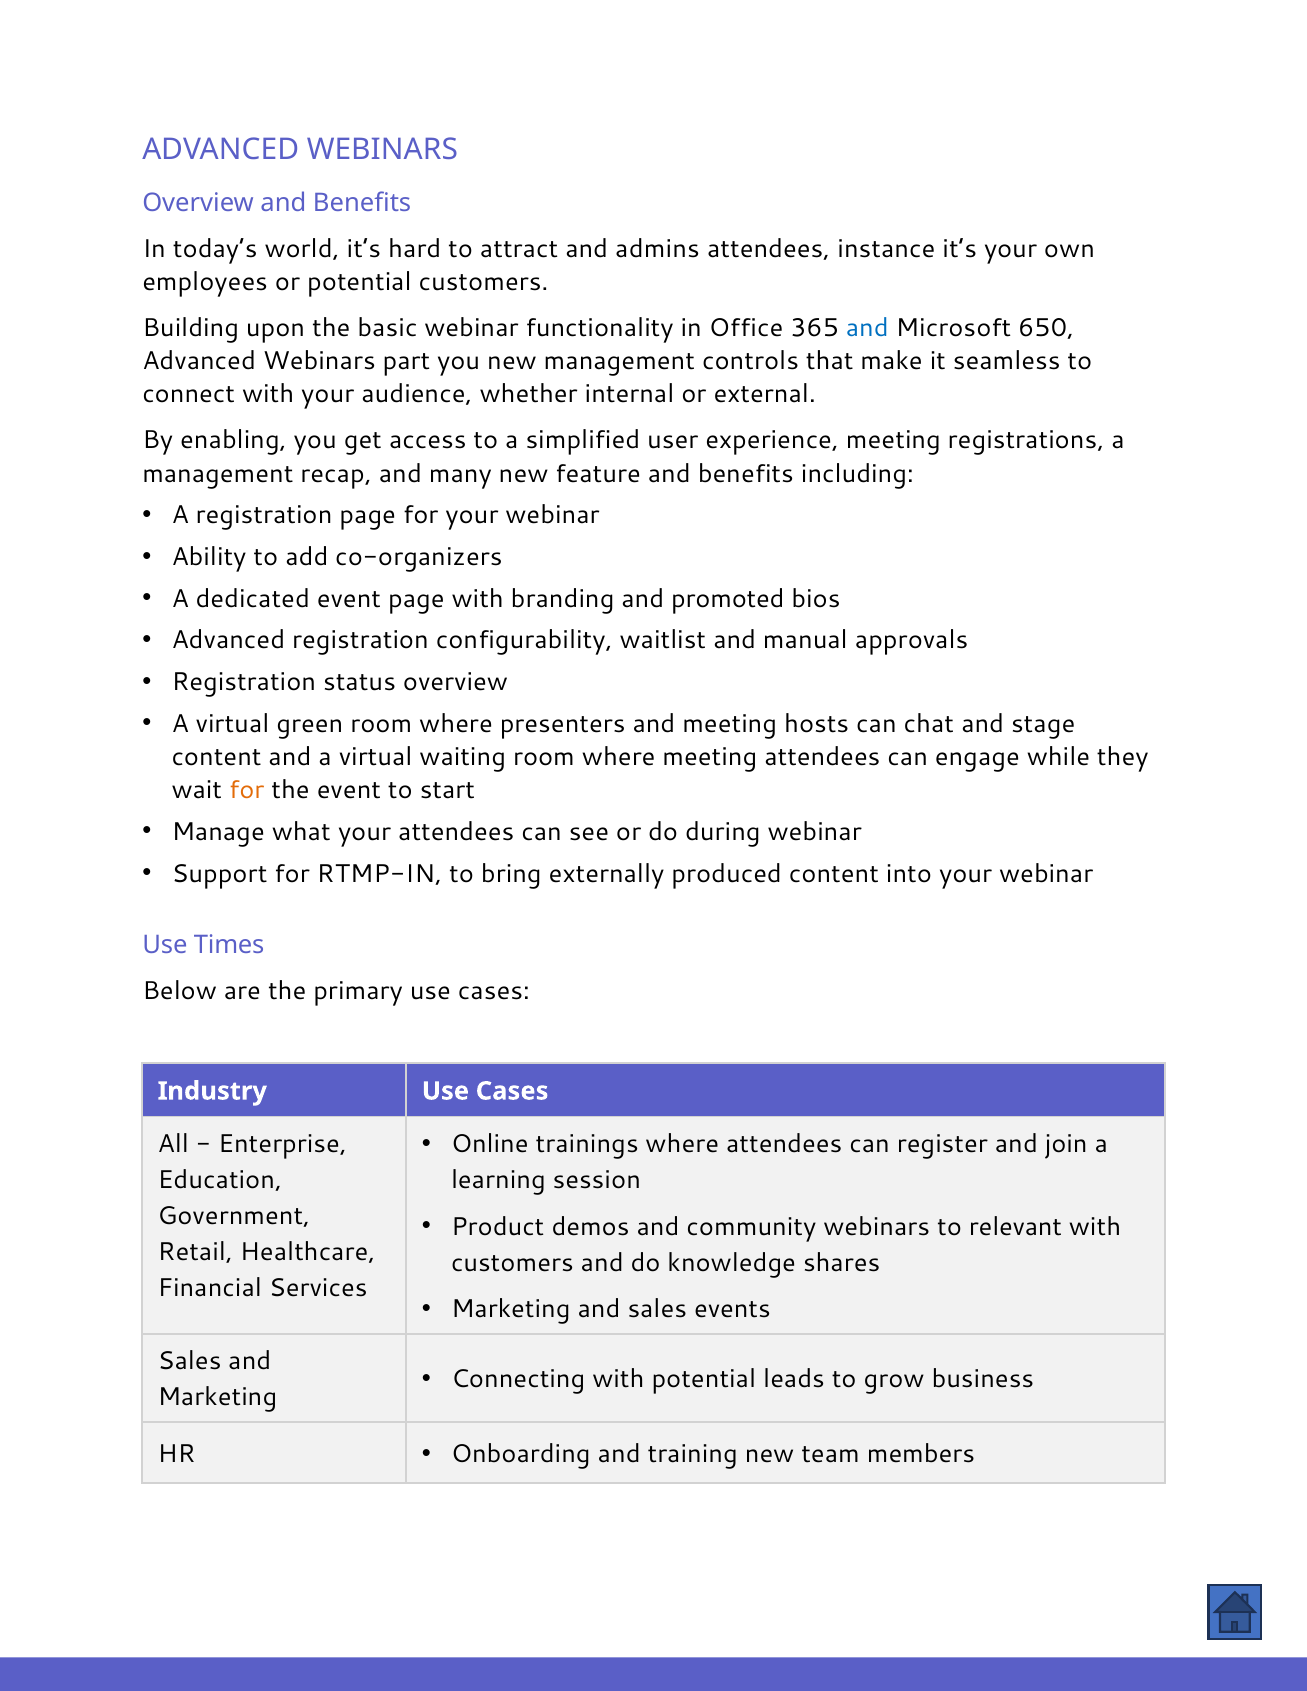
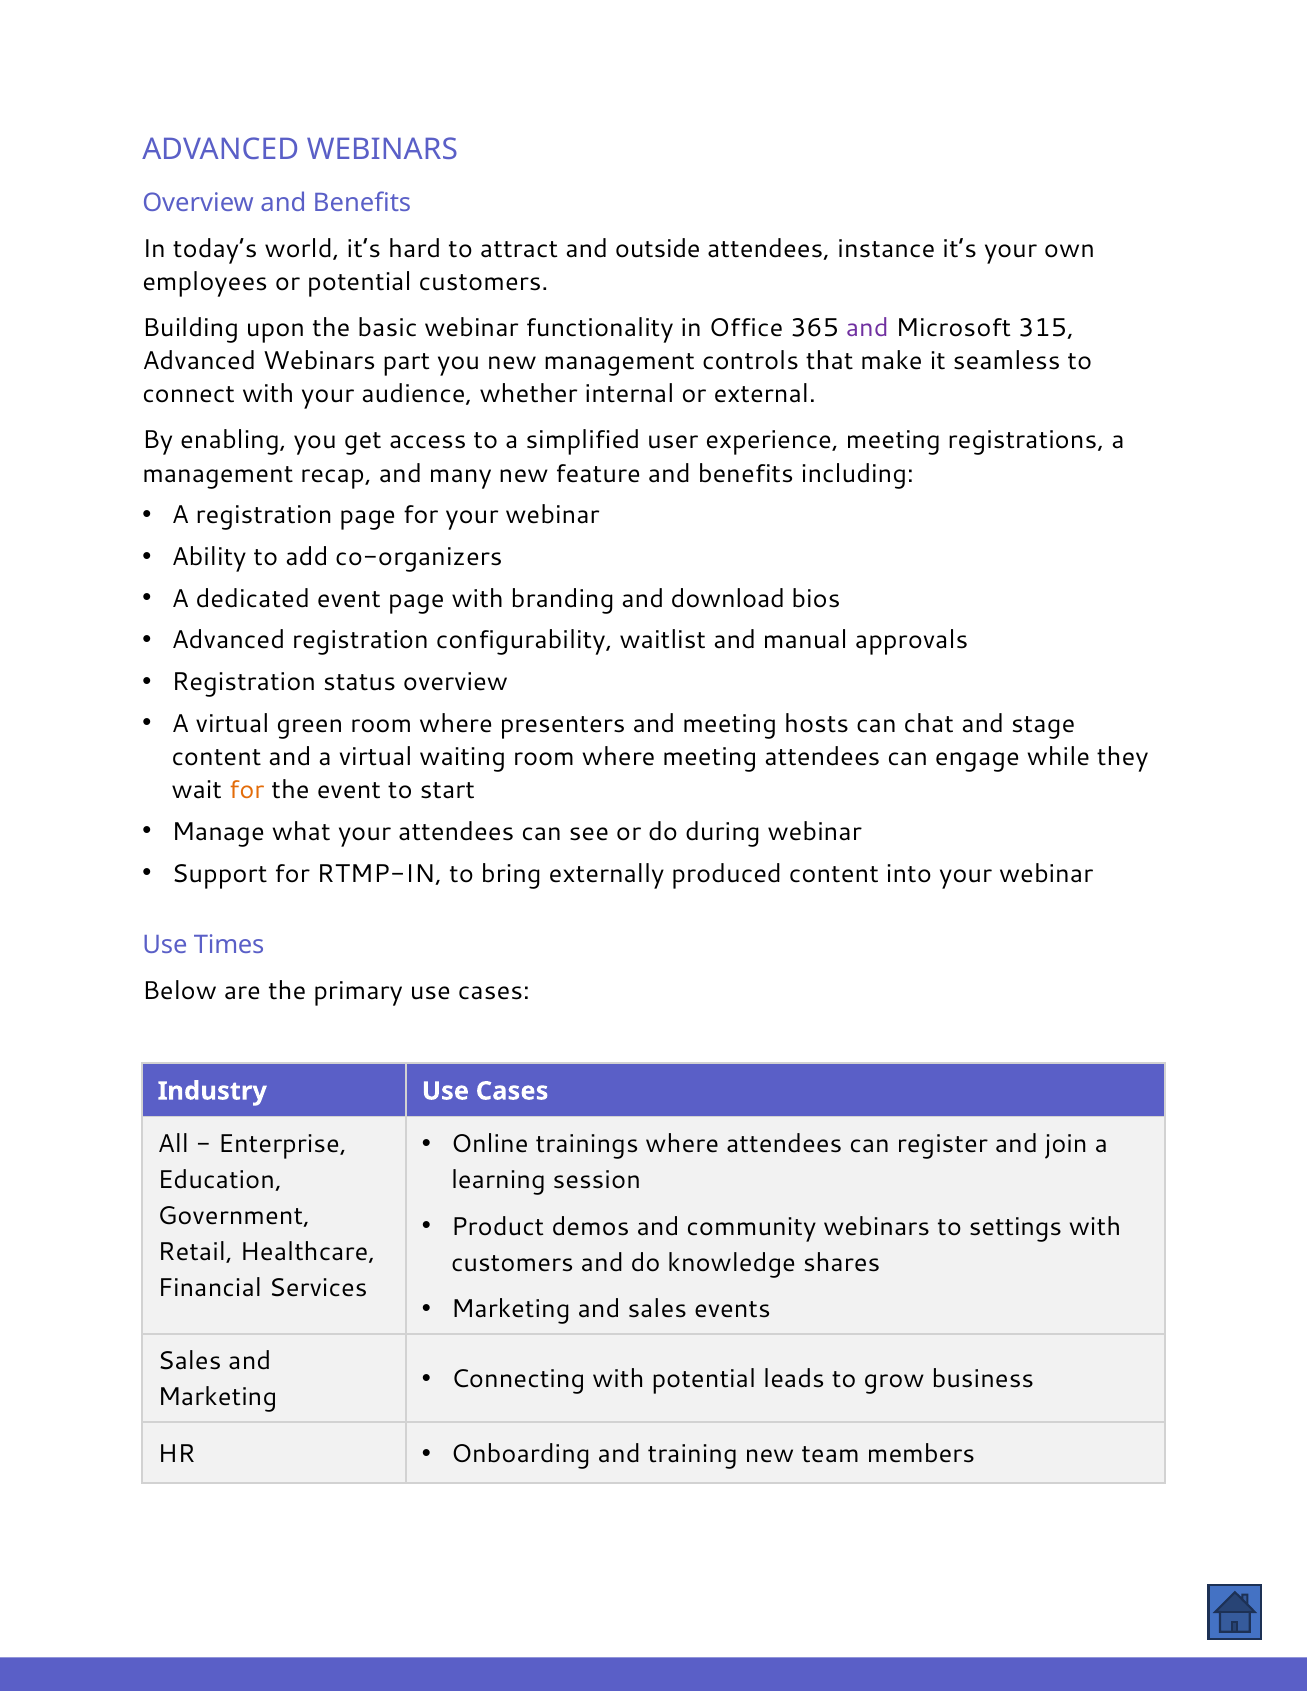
admins: admins -> outside
and at (867, 328) colour: blue -> purple
650: 650 -> 315
promoted: promoted -> download
relevant: relevant -> settings
